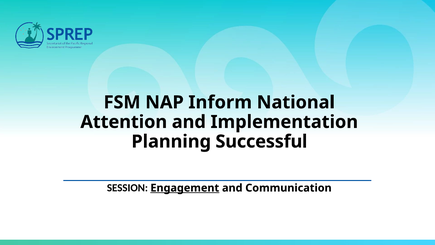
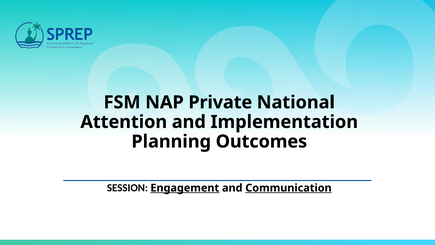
Inform: Inform -> Private
Successful: Successful -> Outcomes
Communication underline: none -> present
